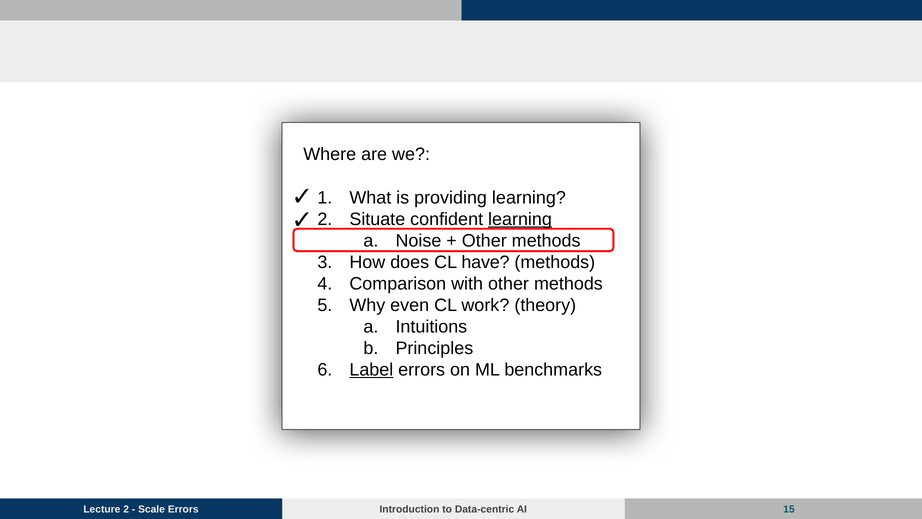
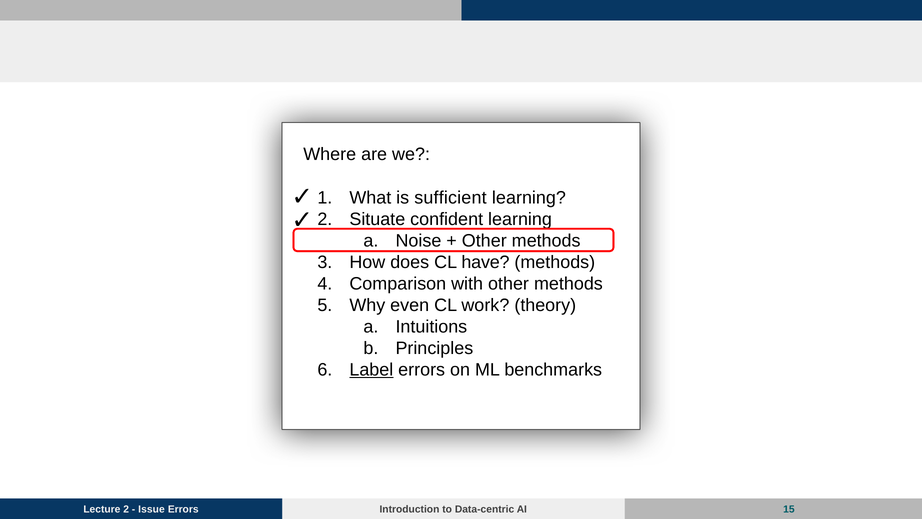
providing: providing -> sufficient
learning at (520, 219) underline: present -> none
Scale: Scale -> Issue
